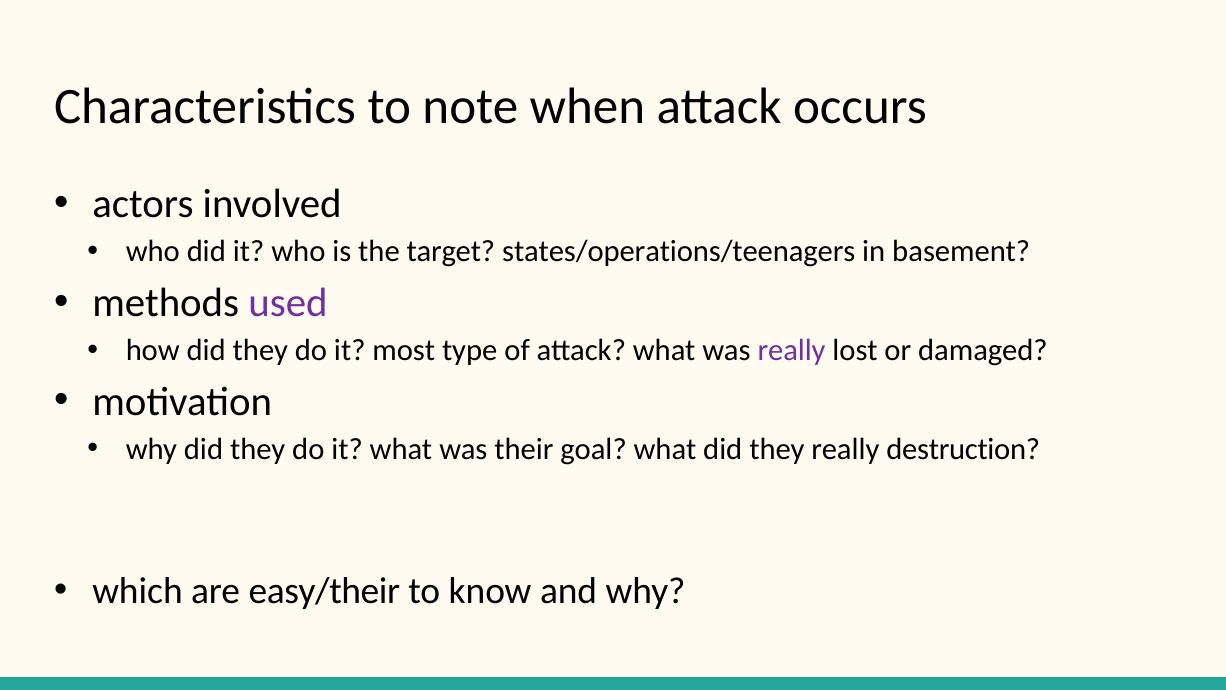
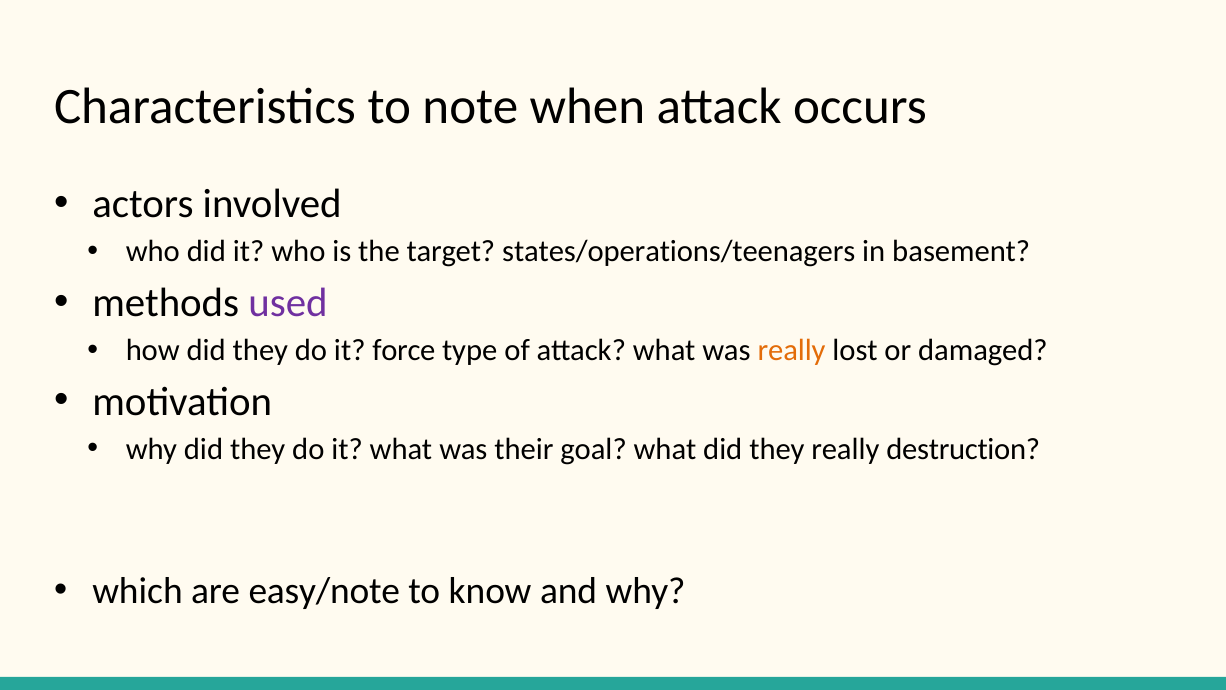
most: most -> force
really at (792, 350) colour: purple -> orange
easy/their: easy/their -> easy/note
